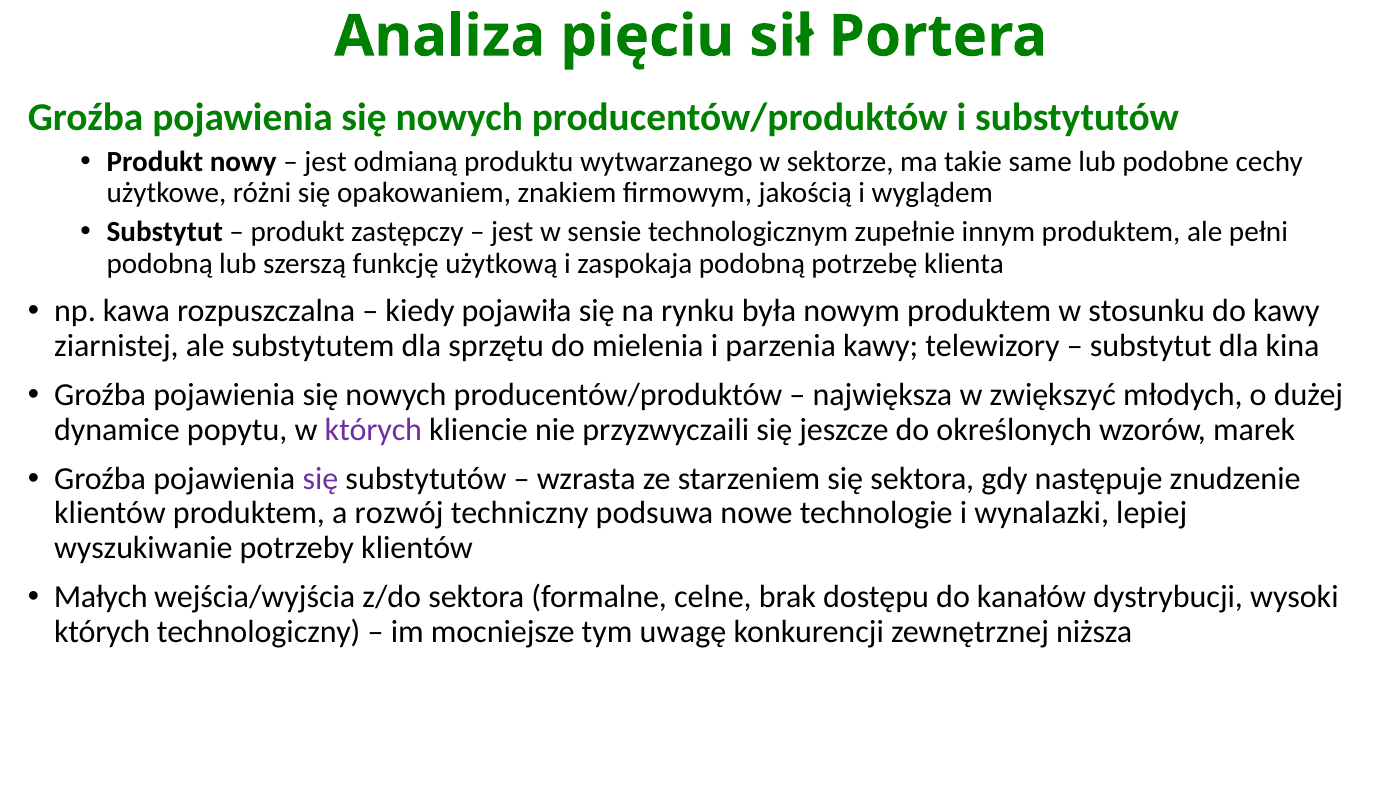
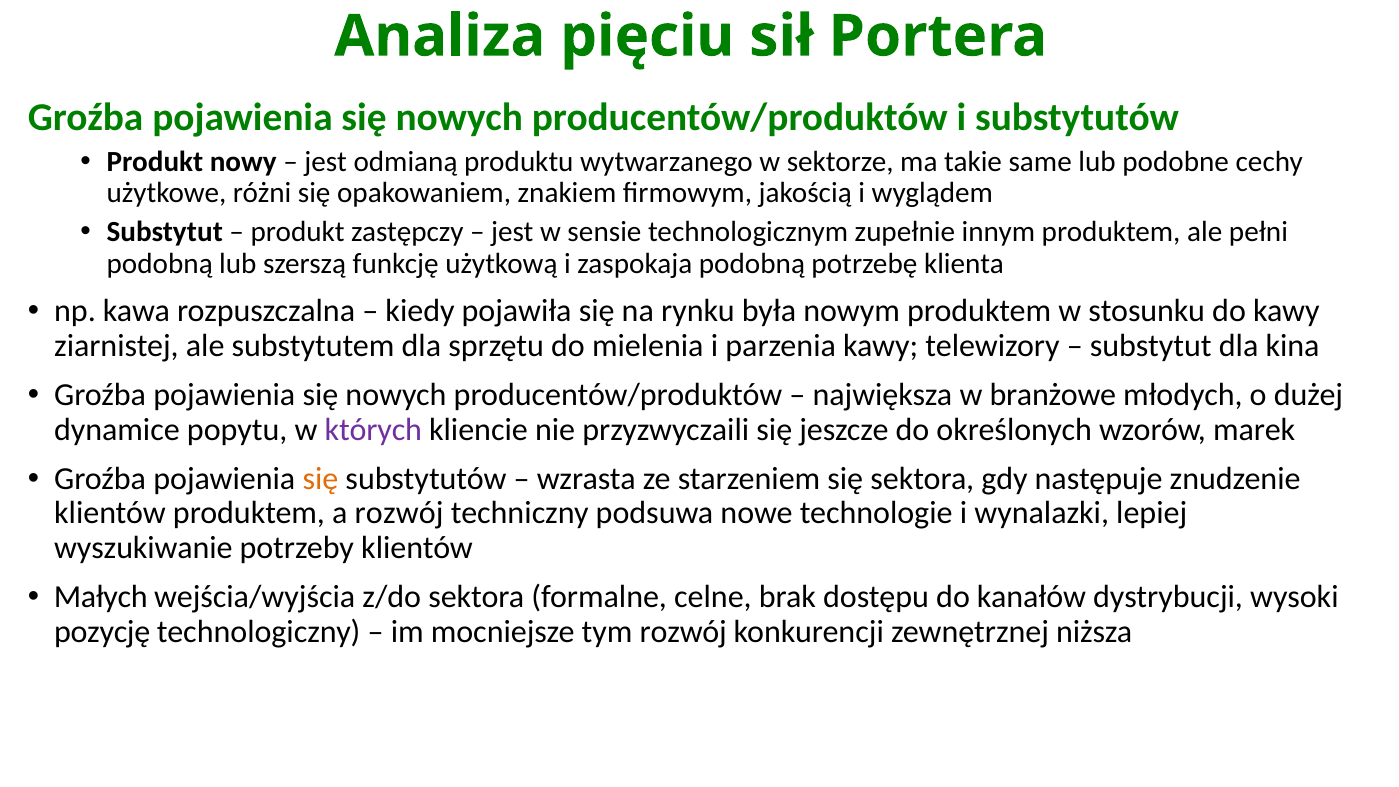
zwiększyć: zwiększyć -> branżowe
się at (320, 479) colour: purple -> orange
których at (102, 632): których -> pozycję
tym uwagę: uwagę -> rozwój
